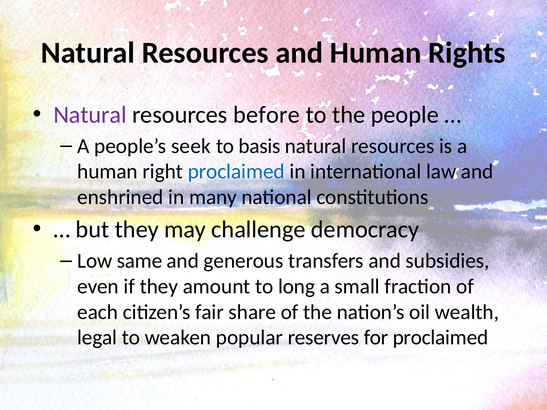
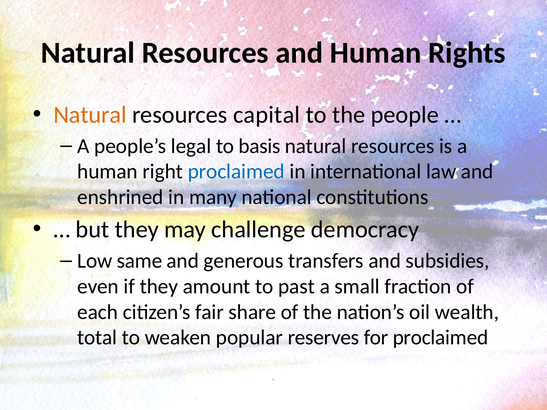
Natural at (90, 115) colour: purple -> orange
before: before -> capital
seek: seek -> legal
long: long -> past
legal: legal -> total
